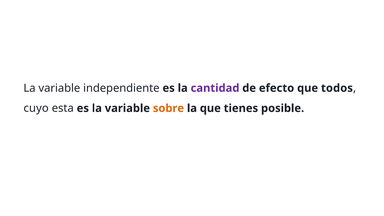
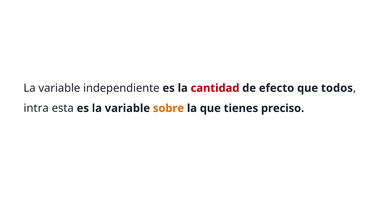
cantidad colour: purple -> red
cuyo: cuyo -> intra
posible: posible -> preciso
